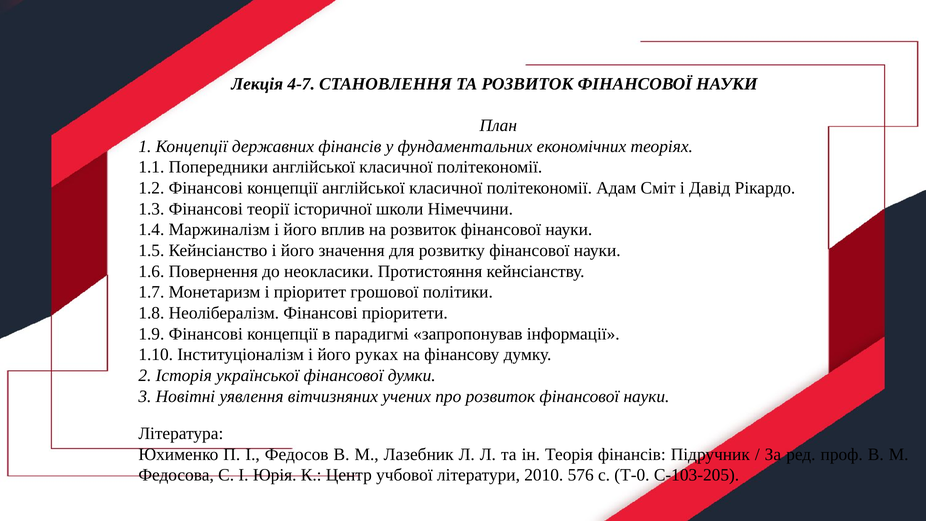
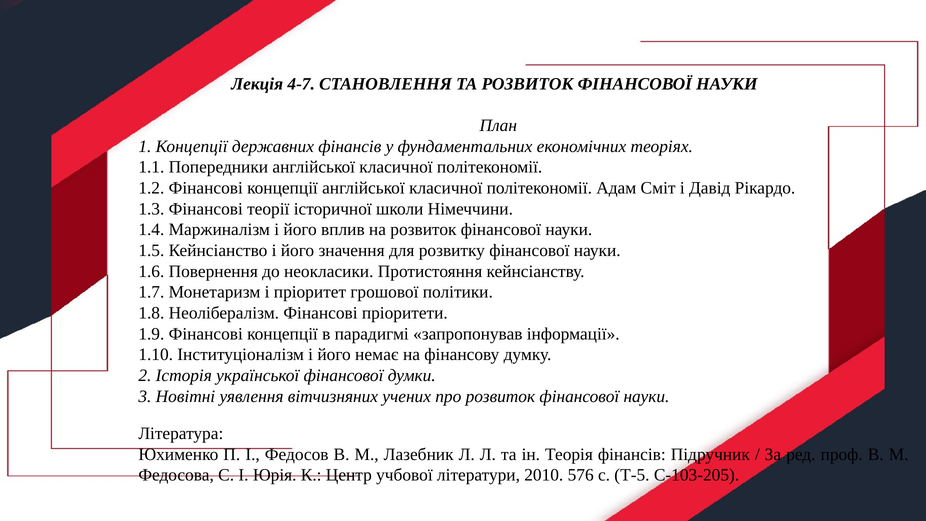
руках: руках -> немає
Т-0: Т-0 -> Т-5
